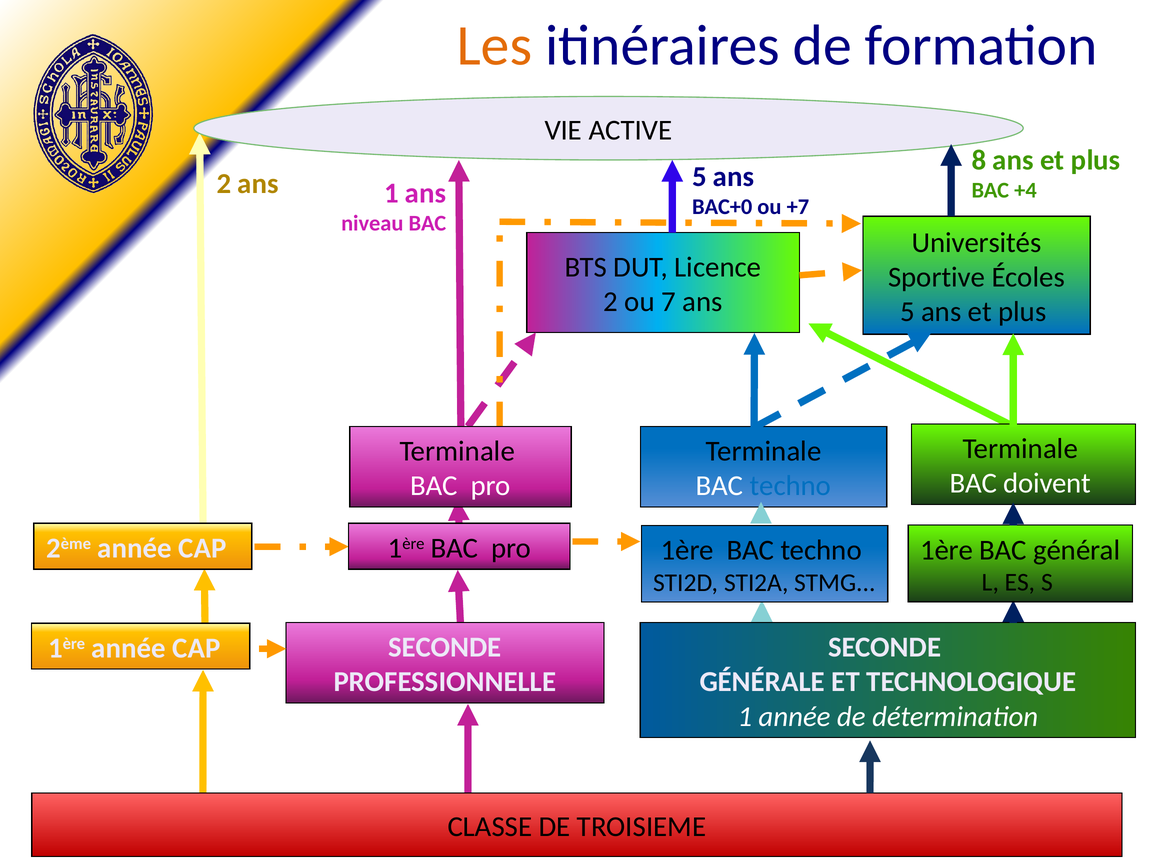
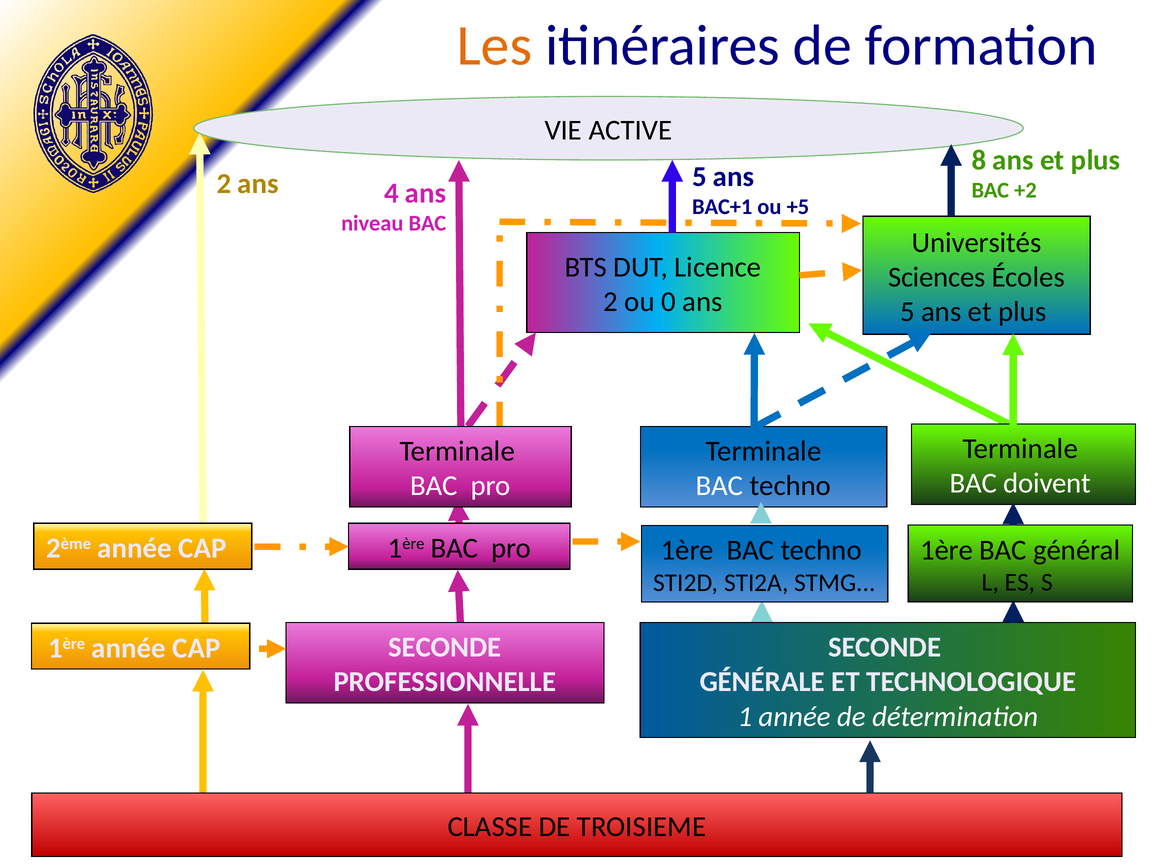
ans 1: 1 -> 4
+4: +4 -> +2
BAC+0: BAC+0 -> BAC+1
+7: +7 -> +5
Sportive: Sportive -> Sciences
7: 7 -> 0
techno at (790, 486) colour: blue -> black
